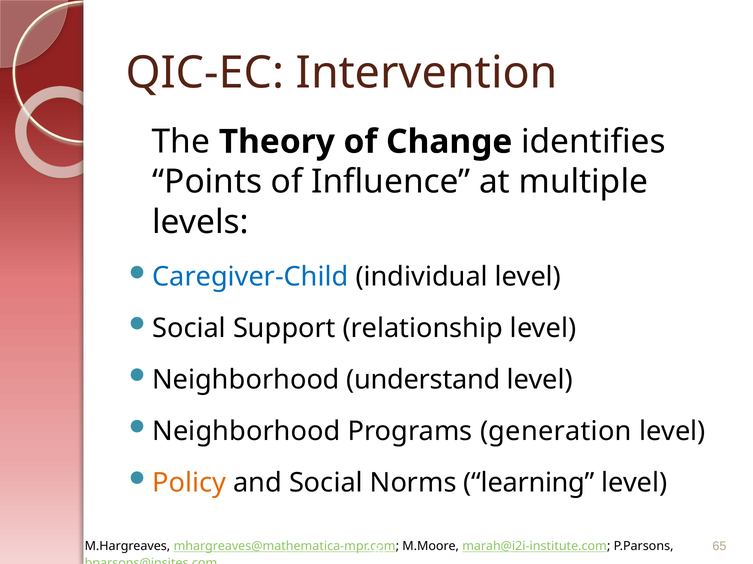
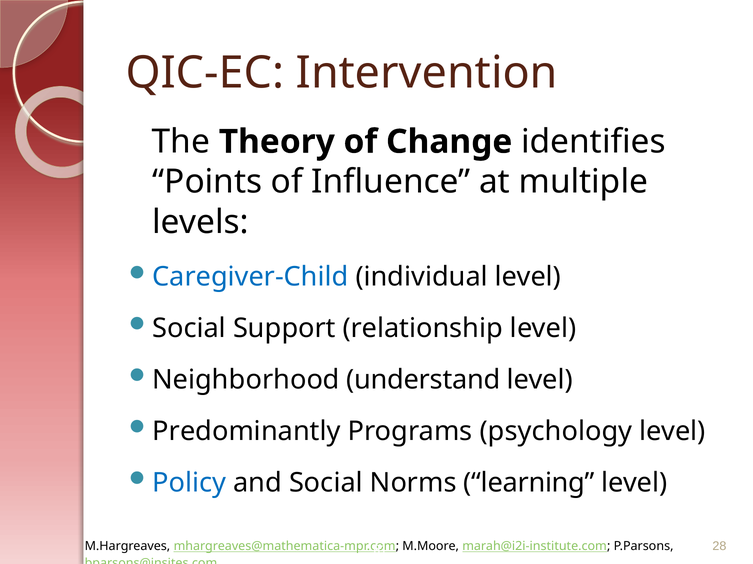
Neighborhood at (246, 432): Neighborhood -> Predominantly
generation: generation -> psychology
Policy colour: orange -> blue
65: 65 -> 28
